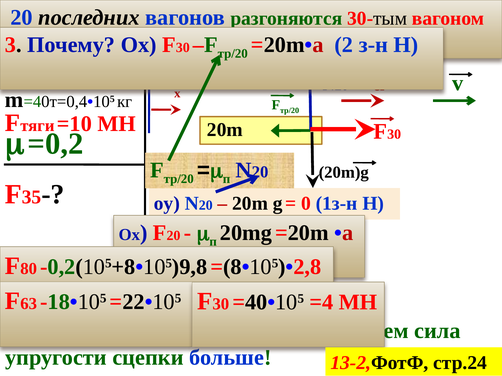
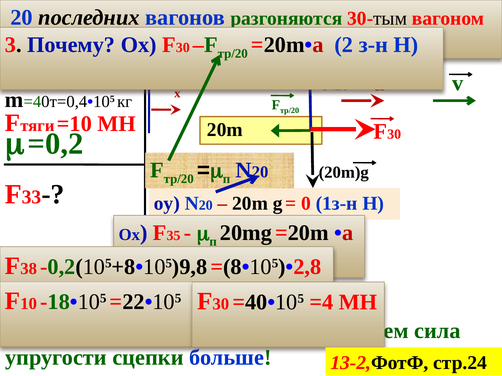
35: 35 -> 33
20 at (173, 236): 20 -> 35
80: 80 -> 38
63: 63 -> 10
